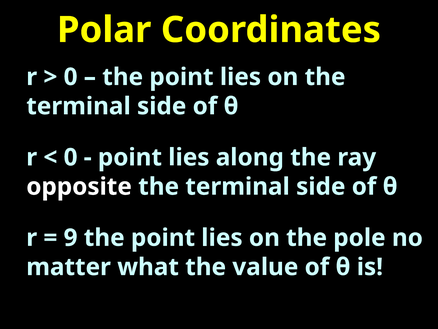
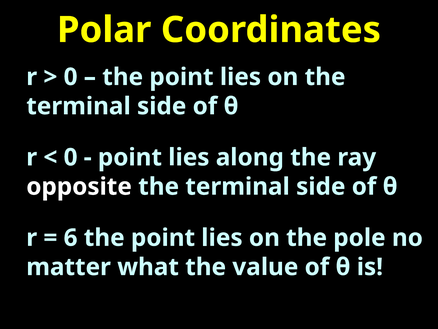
9: 9 -> 6
